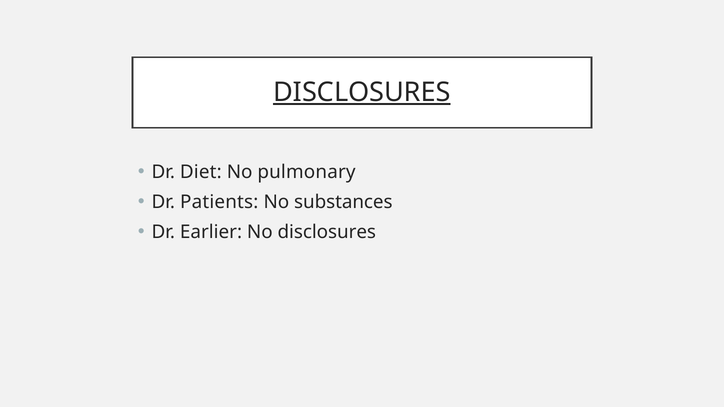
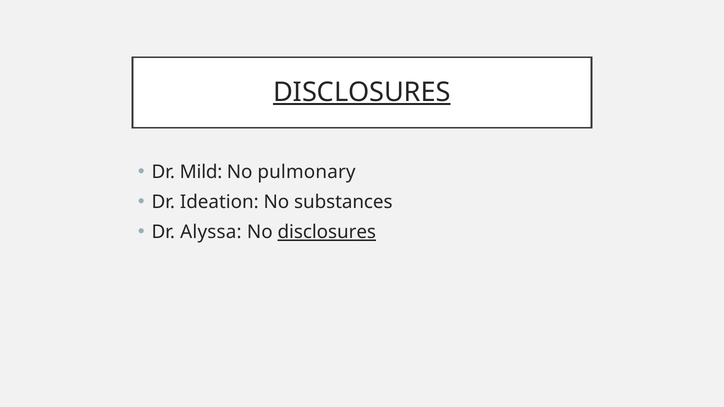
Diet: Diet -> Mild
Patients: Patients -> Ideation
Earlier: Earlier -> Alyssa
disclosures at (327, 232) underline: none -> present
